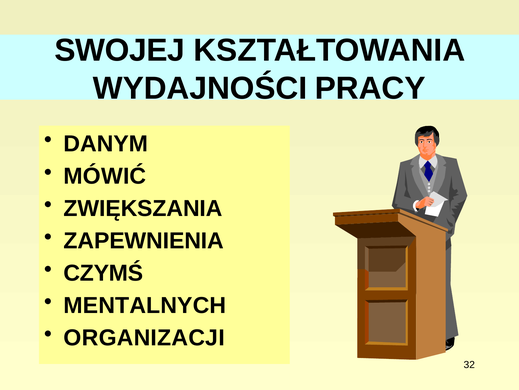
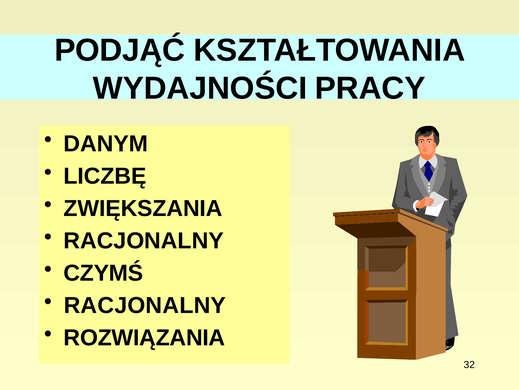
SWOJEJ: SWOJEJ -> PODJĄĆ
MÓWIĆ: MÓWIĆ -> LICZBĘ
ZAPEWNIENIA at (144, 240): ZAPEWNIENIA -> RACJONALNY
MENTALNYCH at (145, 305): MENTALNYCH -> RACJONALNY
ORGANIZACJI: ORGANIZACJI -> ROZWIĄZANIA
